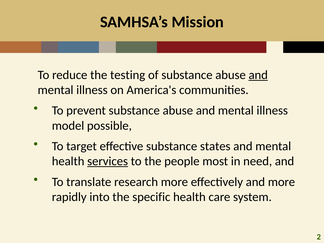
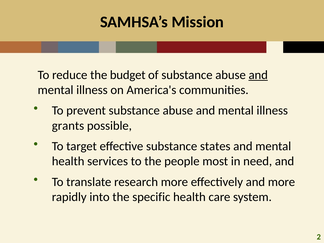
testing: testing -> budget
model: model -> grants
services underline: present -> none
